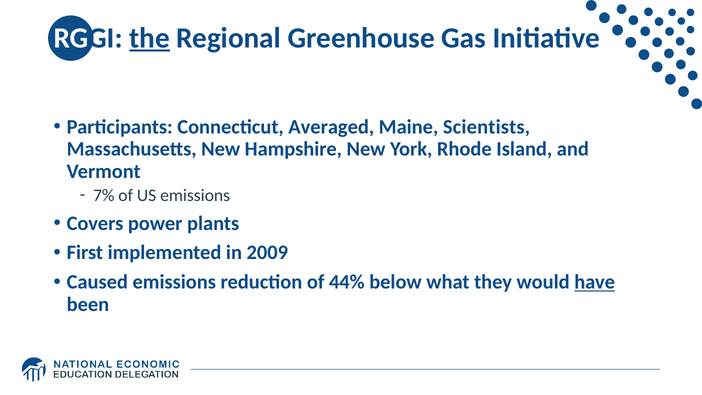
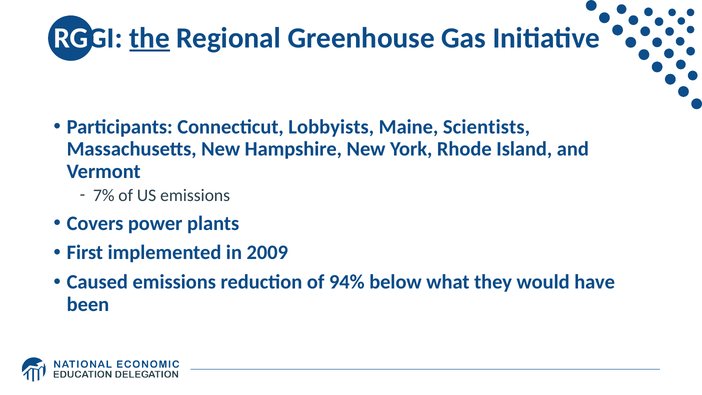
Averaged: Averaged -> Lobbyists
44%: 44% -> 94%
have underline: present -> none
